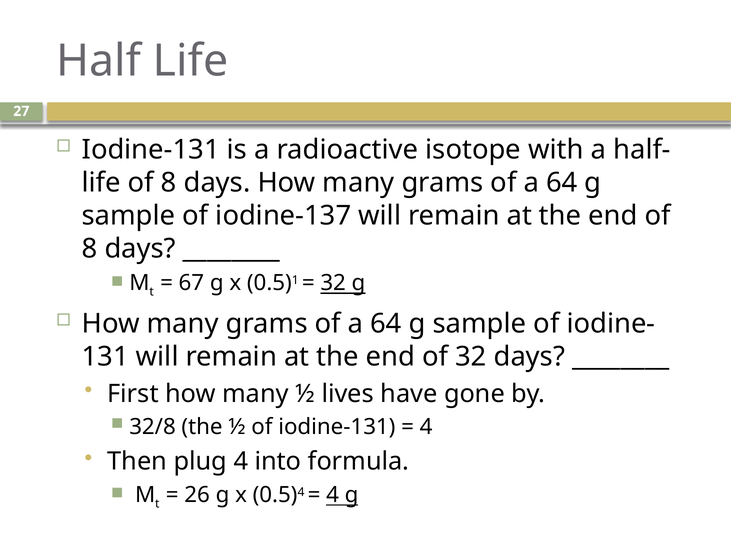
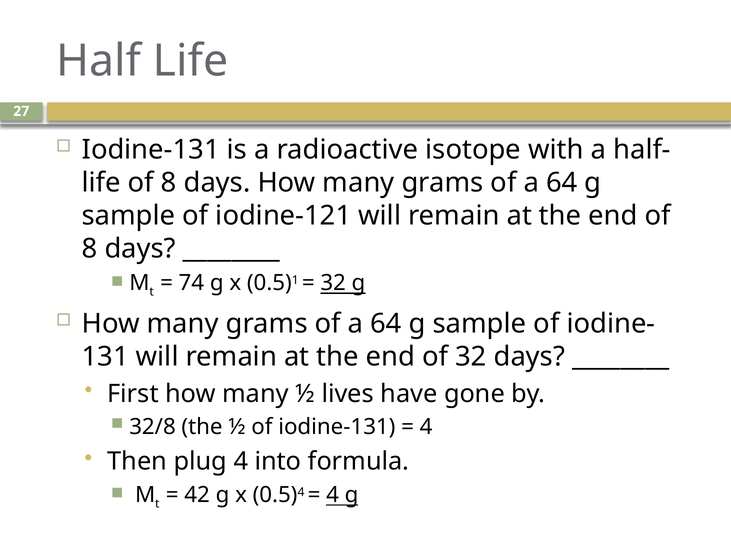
iodine-137: iodine-137 -> iodine-121
67: 67 -> 74
26: 26 -> 42
